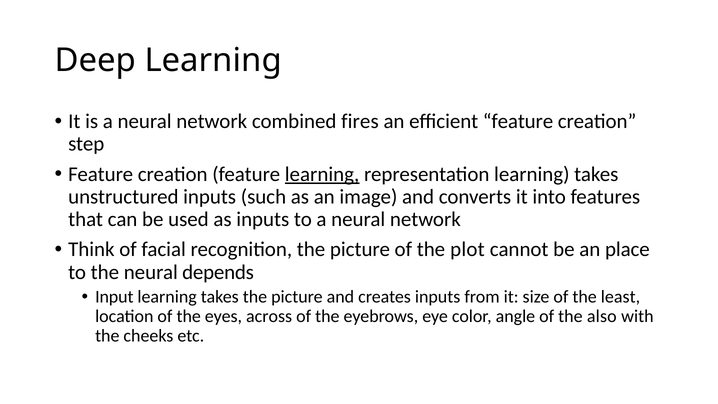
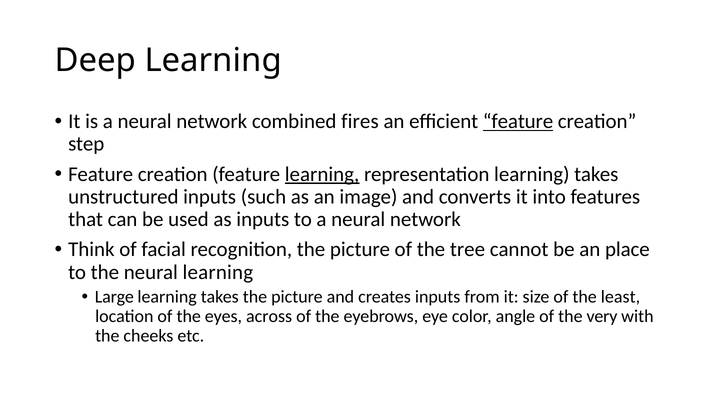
feature at (518, 121) underline: none -> present
plot: plot -> tree
neural depends: depends -> learning
Input: Input -> Large
also: also -> very
